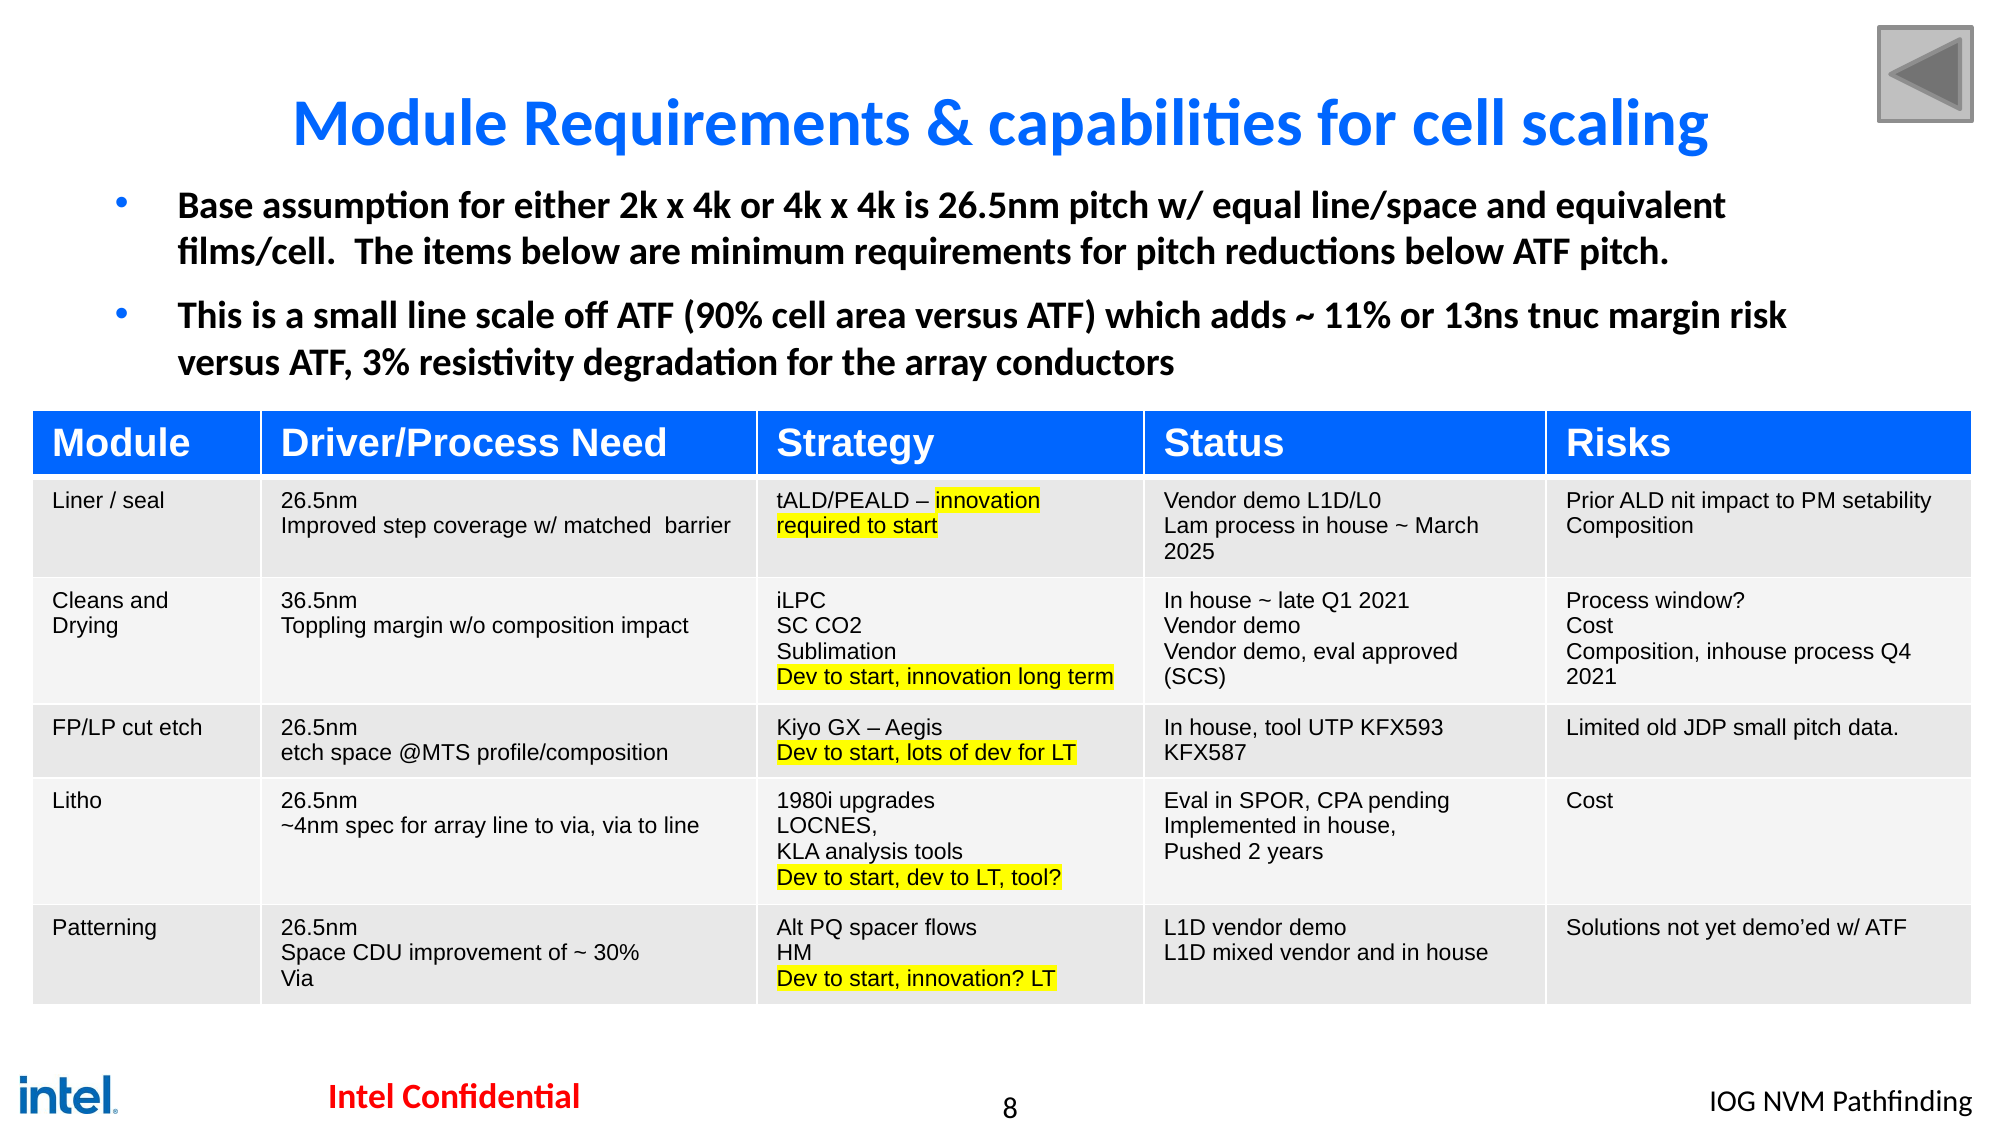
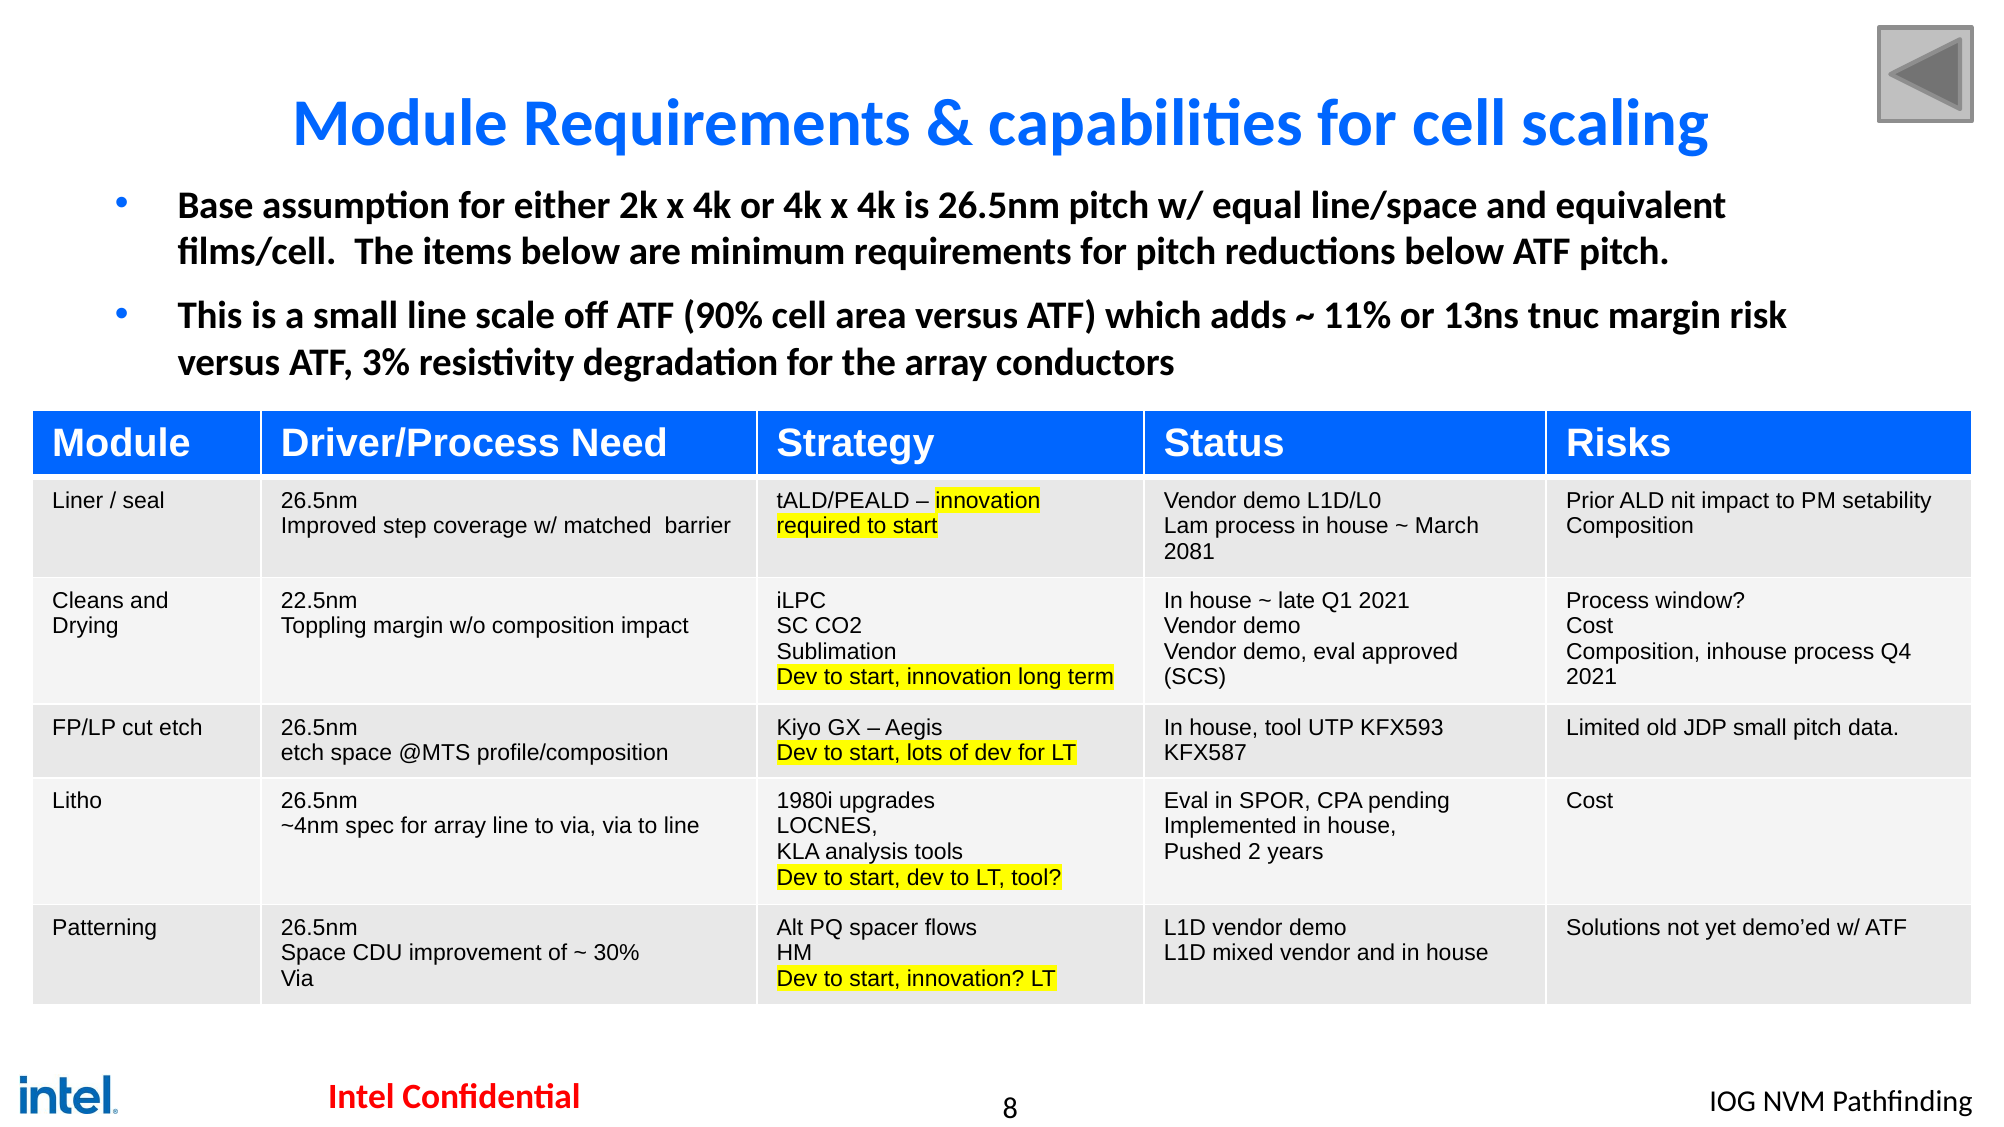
2025: 2025 -> 2081
36.5nm: 36.5nm -> 22.5nm
